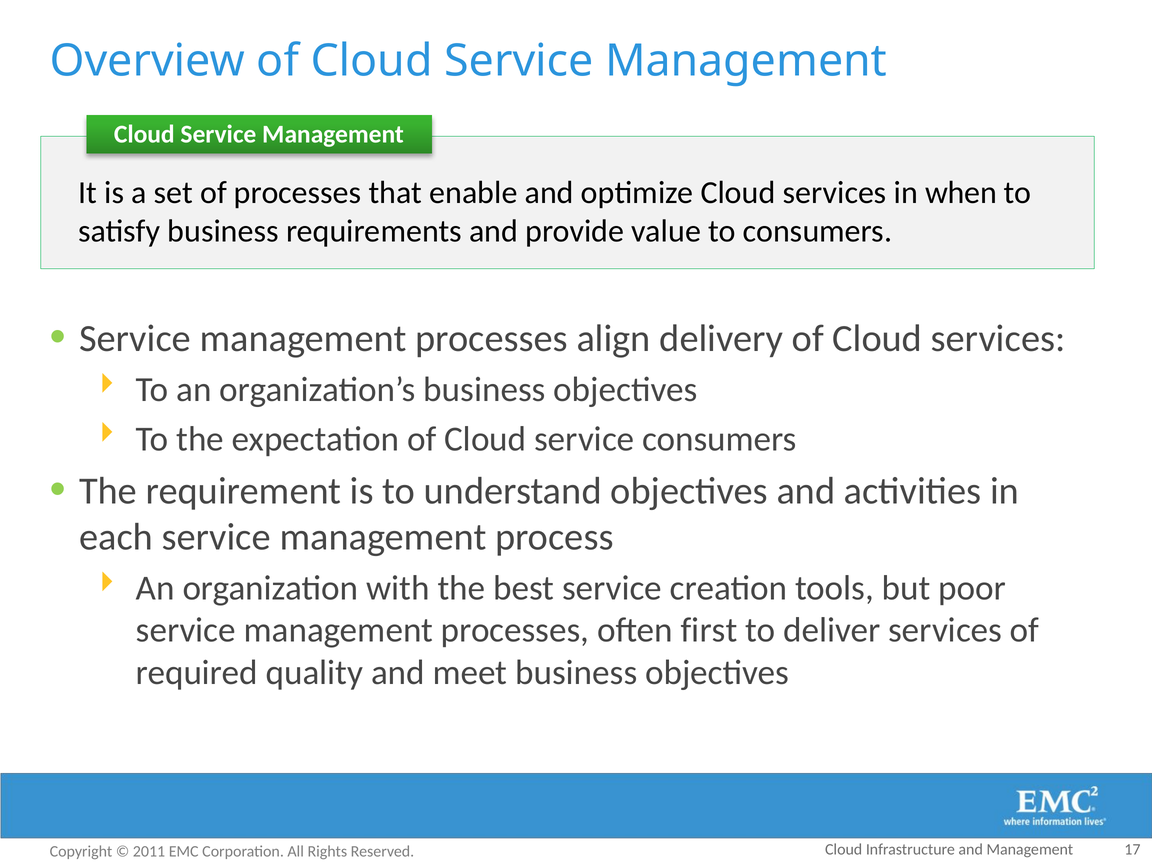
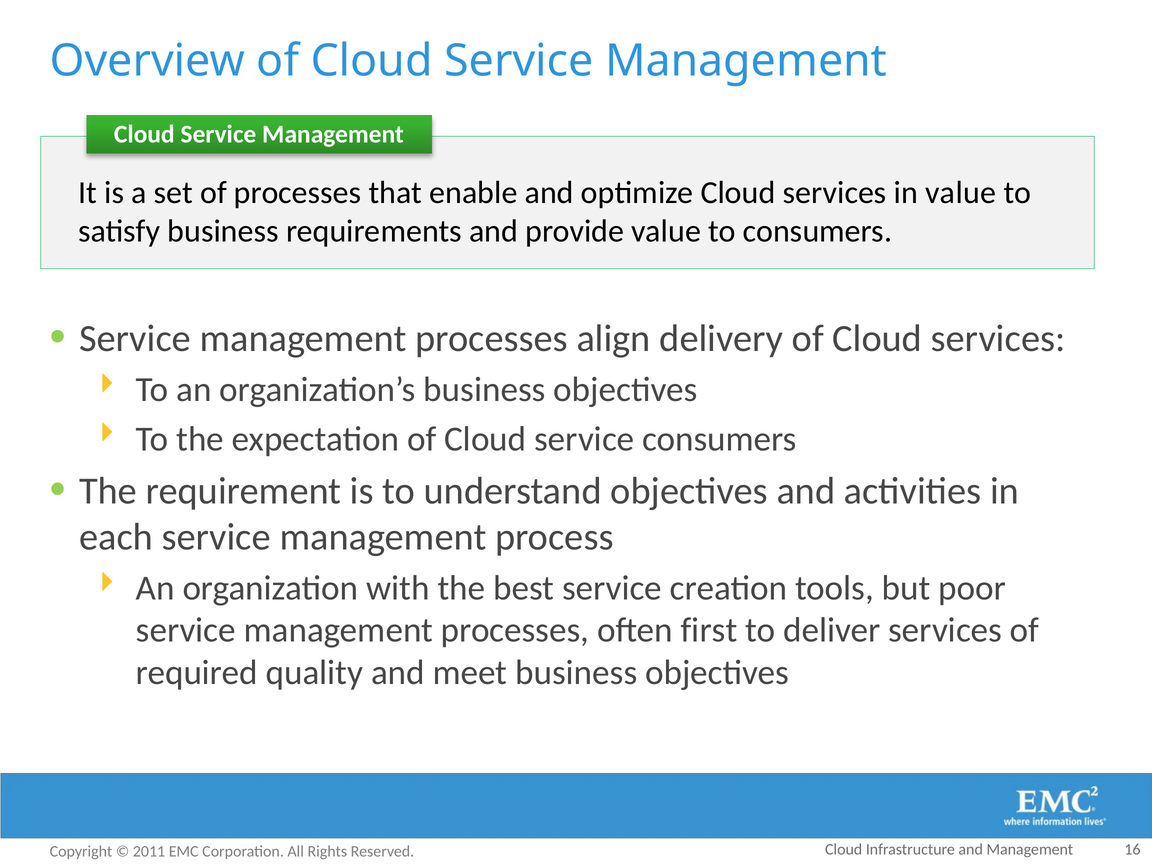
in when: when -> value
17: 17 -> 16
